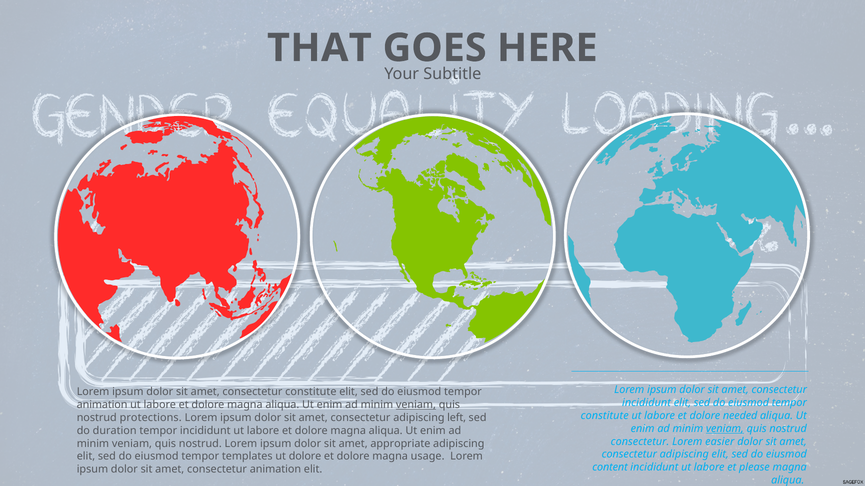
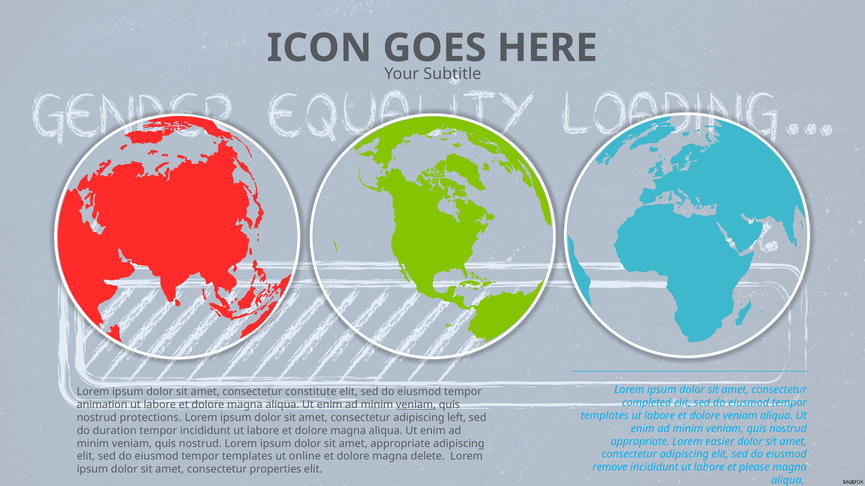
THAT: THAT -> ICON
incididunt at (646, 403): incididunt -> completed
constitute at (605, 416): constitute -> templates
dolore needed: needed -> veniam
veniam at (725, 429) underline: present -> none
consectetur at (640, 442): consectetur -> appropriate
ut dolore: dolore -> online
usage: usage -> delete
content: content -> remove
consectetur animation: animation -> properties
